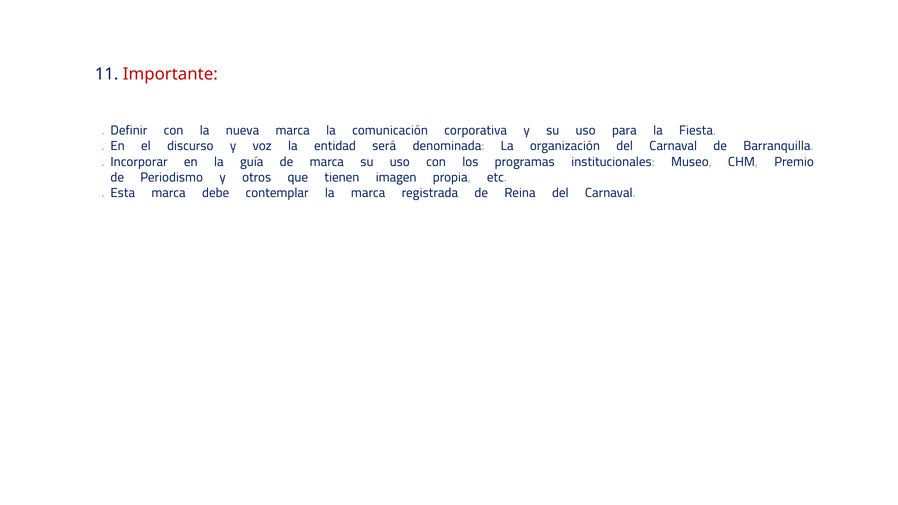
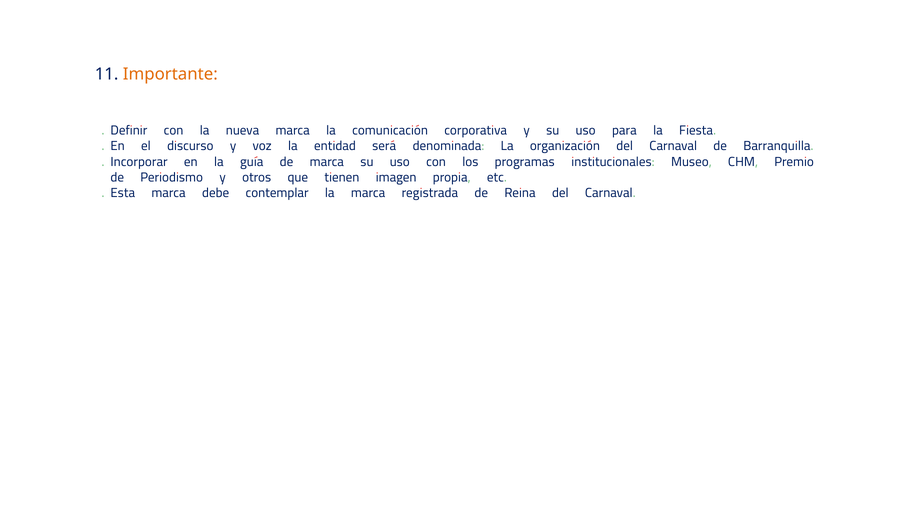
Importante colour: red -> orange
